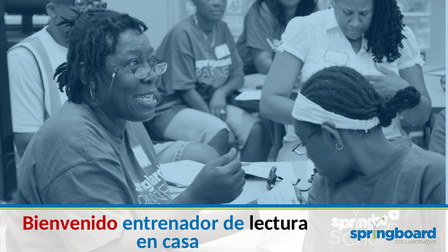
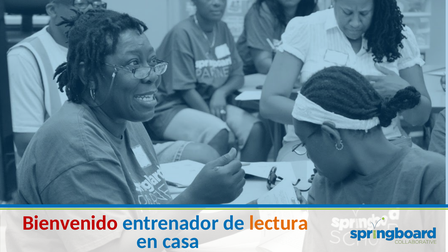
lectura colour: black -> orange
